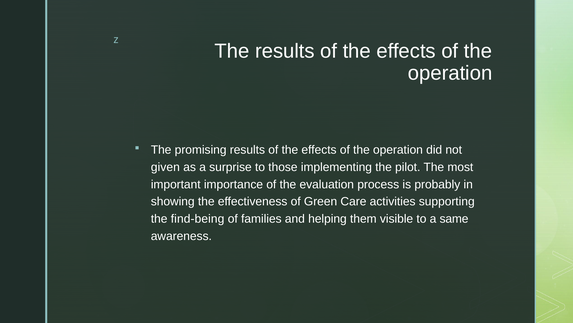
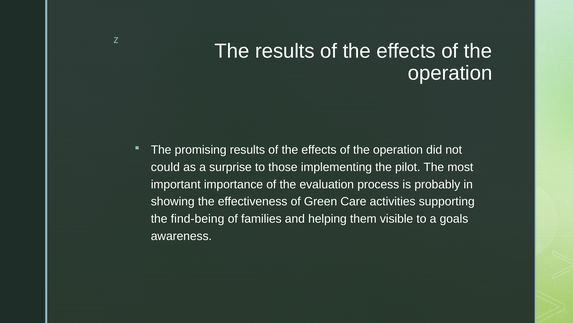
given: given -> could
same: same -> goals
